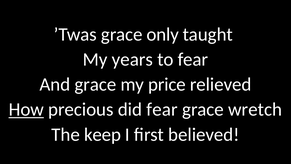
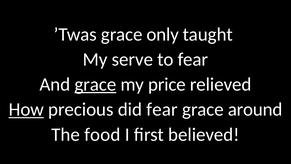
years: years -> serve
grace at (95, 84) underline: none -> present
wretch: wretch -> around
keep: keep -> food
